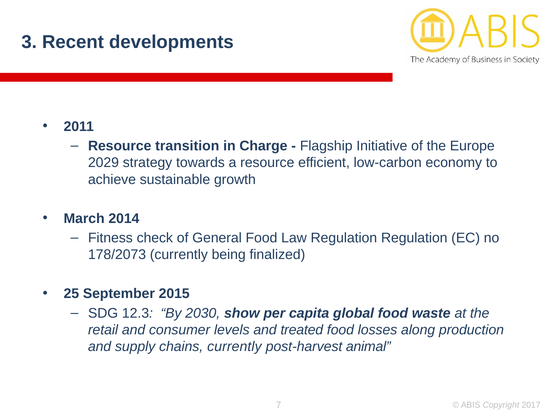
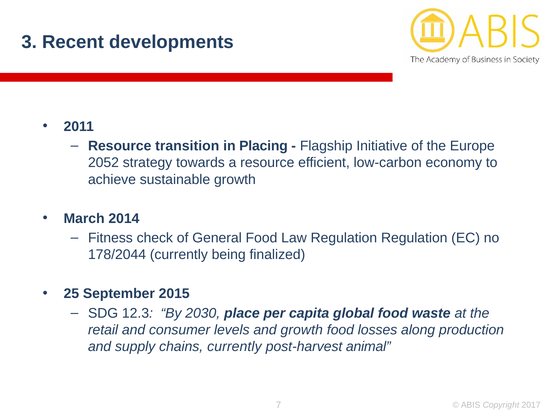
Charge: Charge -> Placing
2029: 2029 -> 2052
178/2073: 178/2073 -> 178/2044
show: show -> place
and treated: treated -> growth
